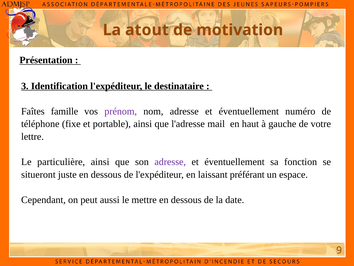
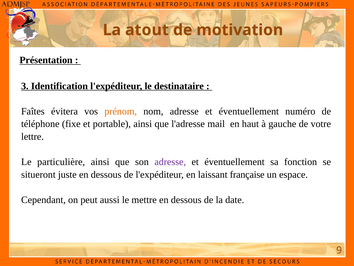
famille: famille -> évitera
prénom colour: purple -> orange
préférant: préférant -> française
